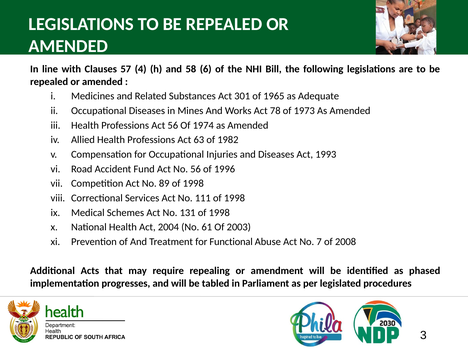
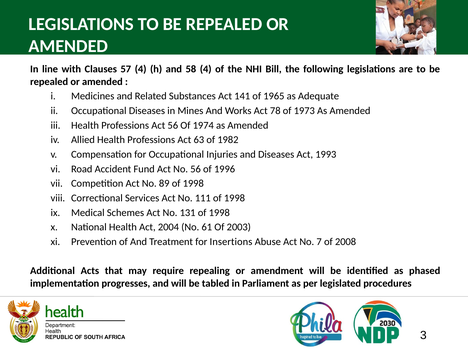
58 6: 6 -> 4
301: 301 -> 141
Functional: Functional -> Insertions
